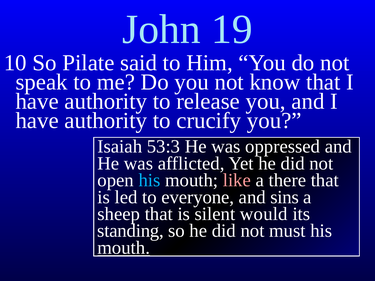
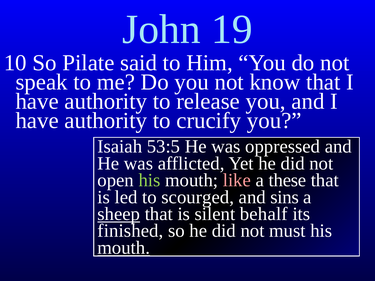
53:3: 53:3 -> 53:5
his at (149, 180) colour: light blue -> light green
there: there -> these
everyone: everyone -> scourged
sheep underline: none -> present
would: would -> behalf
standing: standing -> finished
